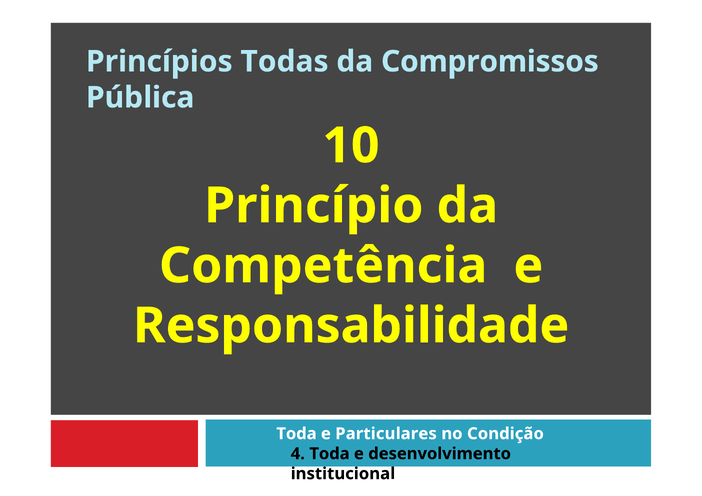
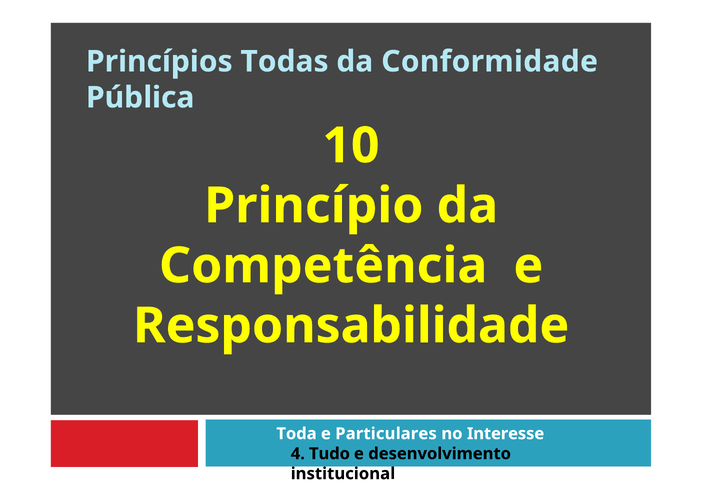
Compromissos: Compromissos -> Conformidade
Condição: Condição -> Interesse
4 Toda: Toda -> Tudo
